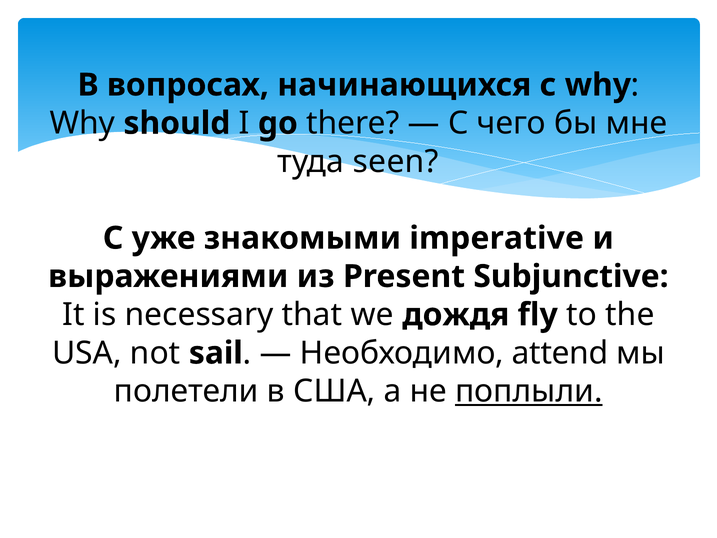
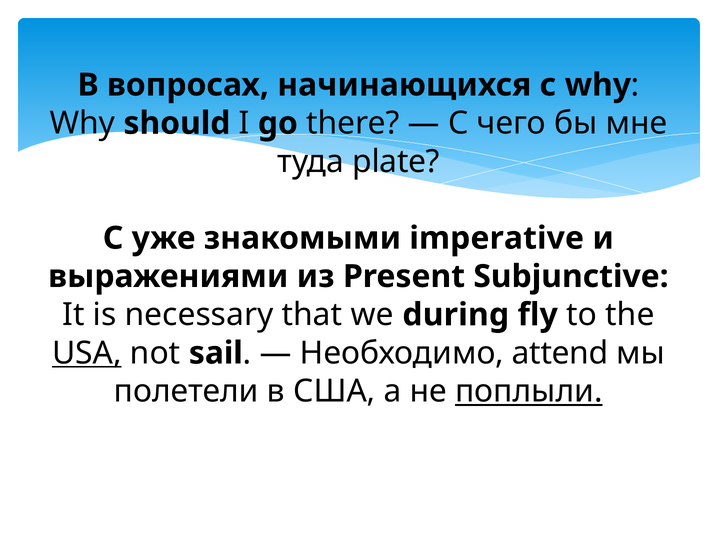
seen: seen -> plate
дождя: дождя -> during
USA underline: none -> present
